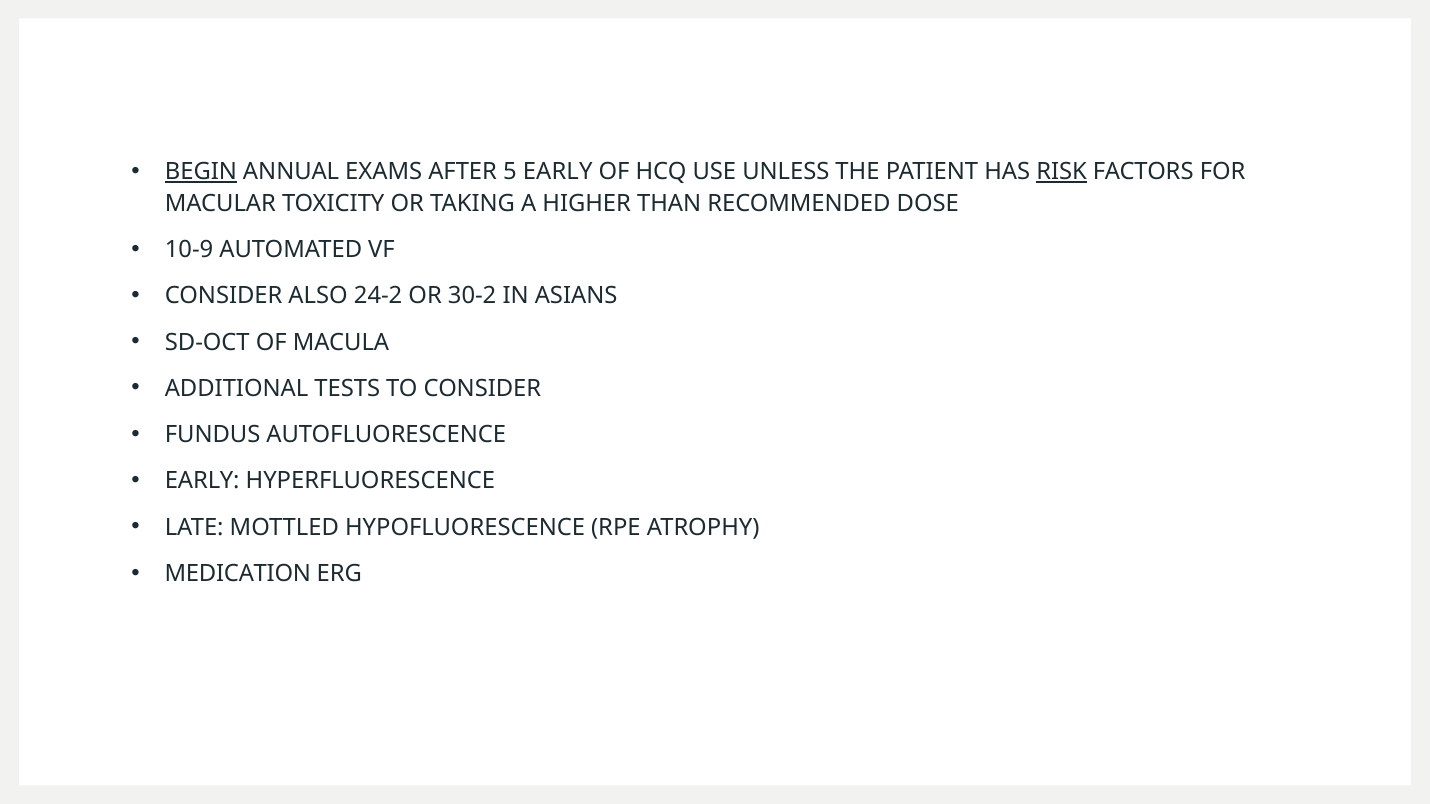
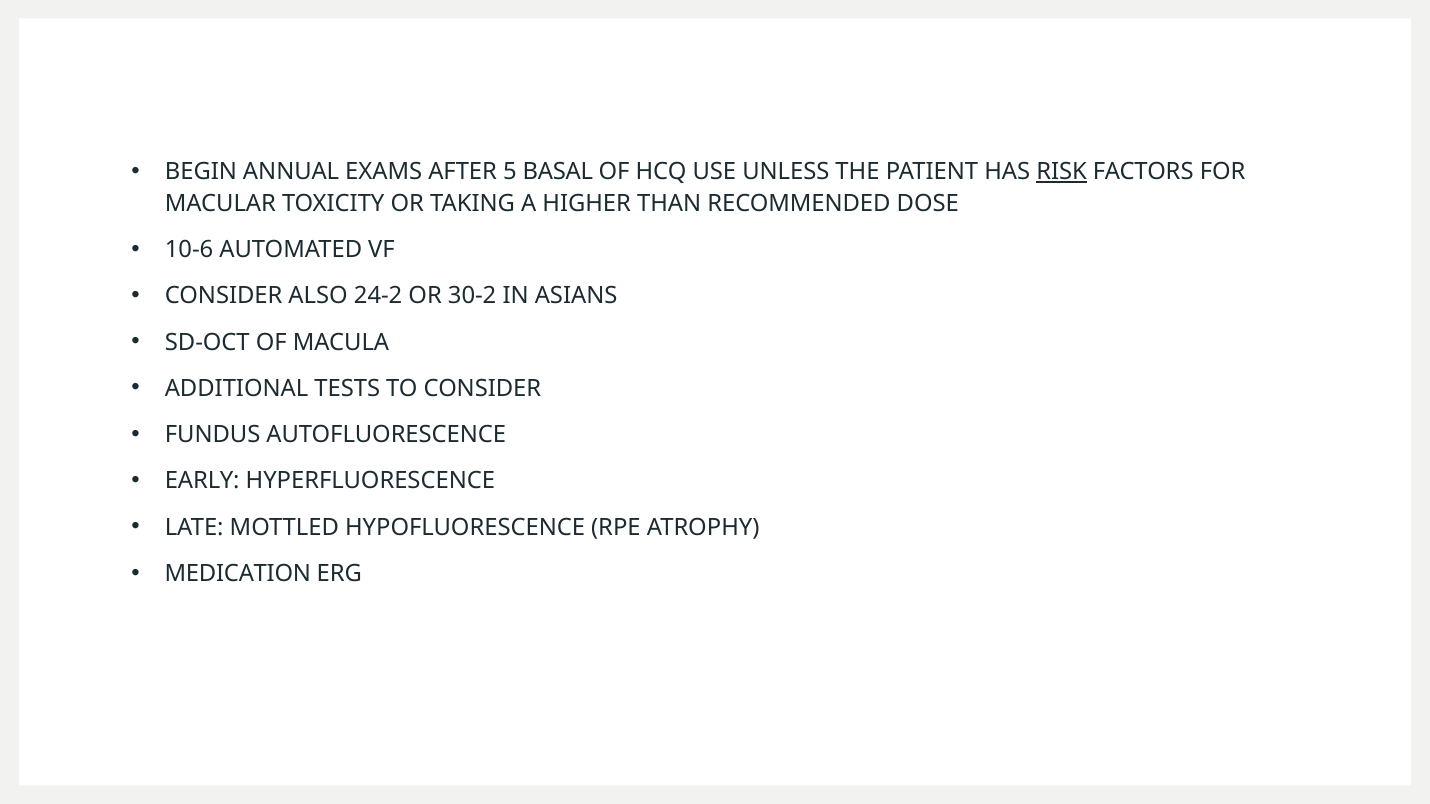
BEGIN underline: present -> none
5 EARLY: EARLY -> BASAL
10-9: 10-9 -> 10-6
